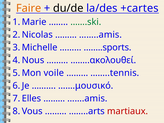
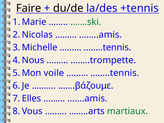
Faire colour: orange -> black
+cartes: +cartes -> +tennis
……..sports at (108, 47): ……..sports -> ……..tennis
……..ακολουθεί: ……..ακολουθεί -> ……..trompette
…….μουσικό: …….μουσικό -> …….βάζουμε
martiaux colour: red -> green
